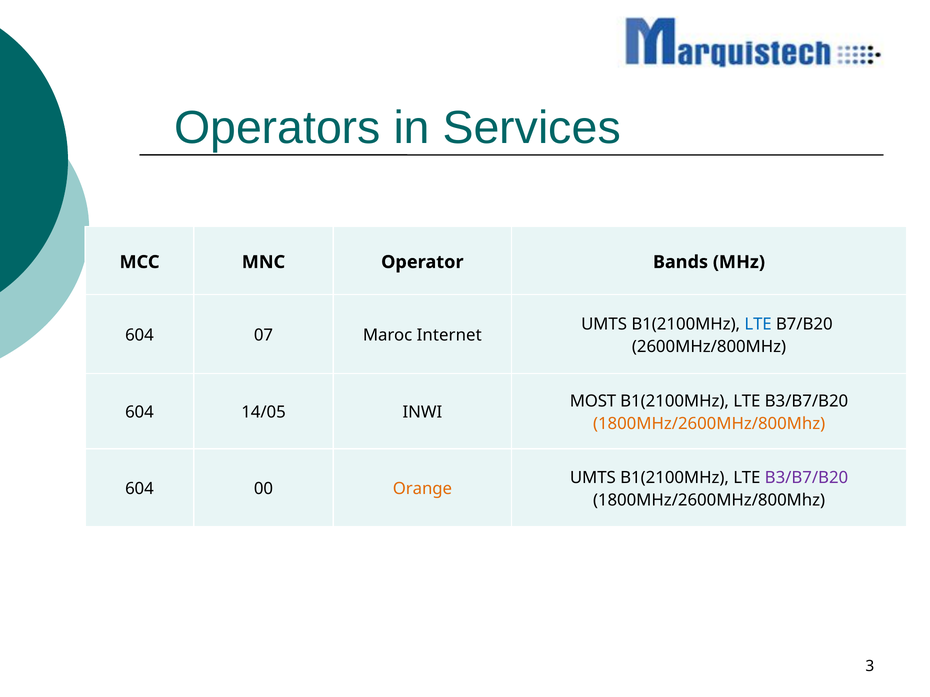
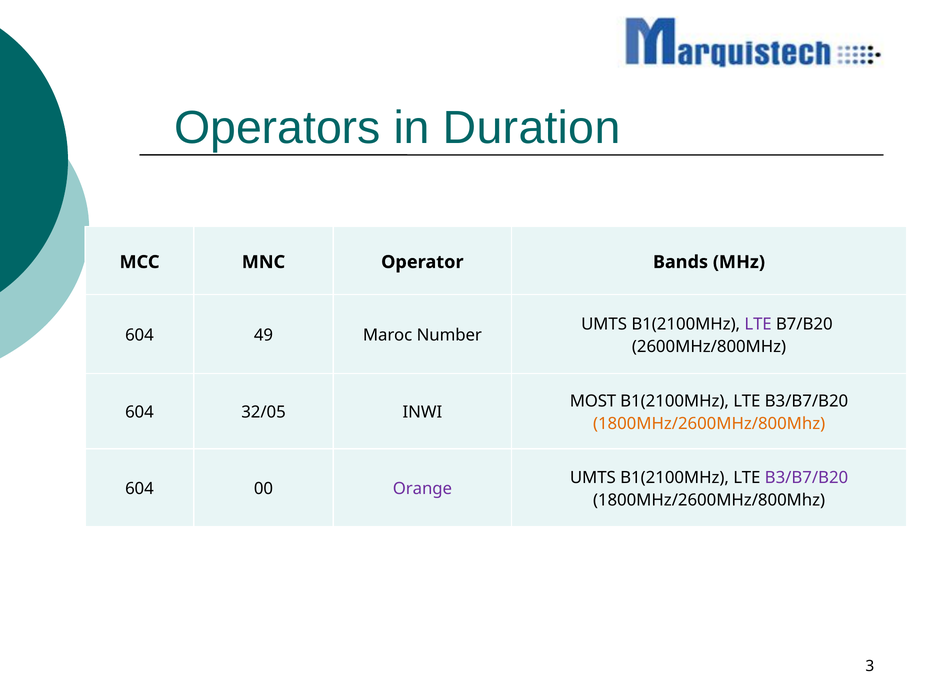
Services: Services -> Duration
LTE at (758, 324) colour: blue -> purple
07: 07 -> 49
Internet: Internet -> Number
14/05: 14/05 -> 32/05
Orange colour: orange -> purple
